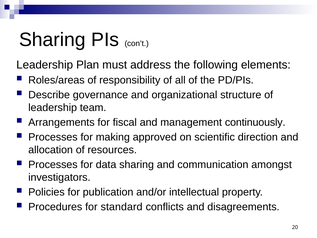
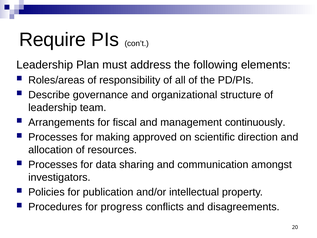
Sharing at (52, 40): Sharing -> Require
standard: standard -> progress
